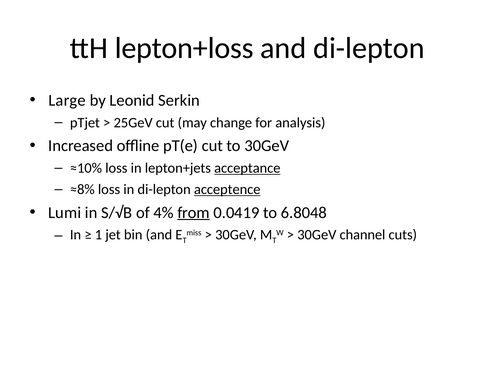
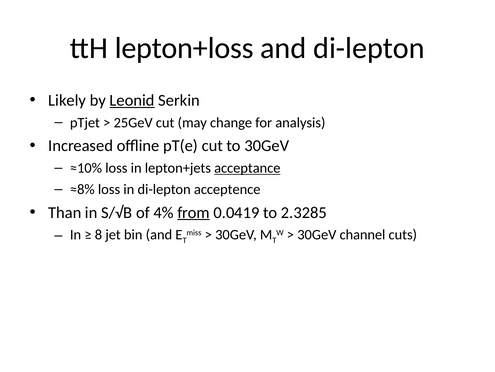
Large: Large -> Likely
Leonid underline: none -> present
acceptence underline: present -> none
Lumi: Lumi -> Than
6.8048: 6.8048 -> 2.3285
1: 1 -> 8
